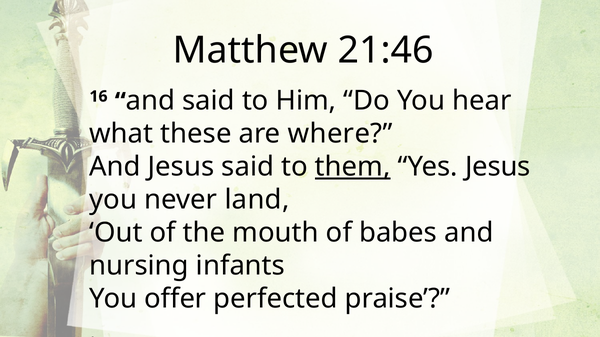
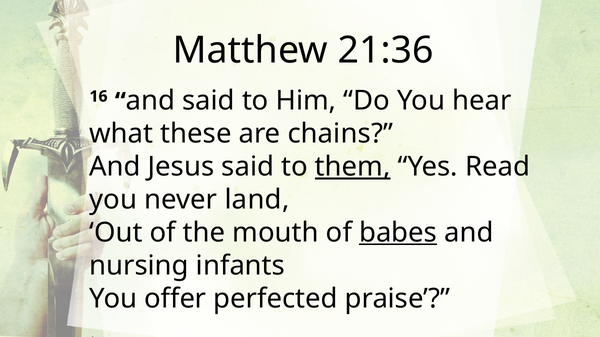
21:46: 21:46 -> 21:36
where: where -> chains
Yes Jesus: Jesus -> Read
babes underline: none -> present
